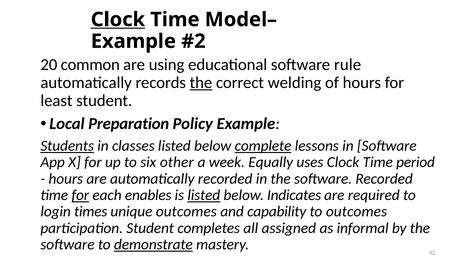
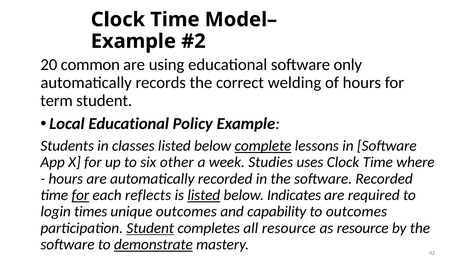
Clock at (118, 20) underline: present -> none
rule: rule -> only
the at (201, 83) underline: present -> none
least: least -> term
Local Preparation: Preparation -> Educational
Students underline: present -> none
Equally: Equally -> Studies
period: period -> where
enables: enables -> reflects
Student at (150, 228) underline: none -> present
all assigned: assigned -> resource
as informal: informal -> resource
